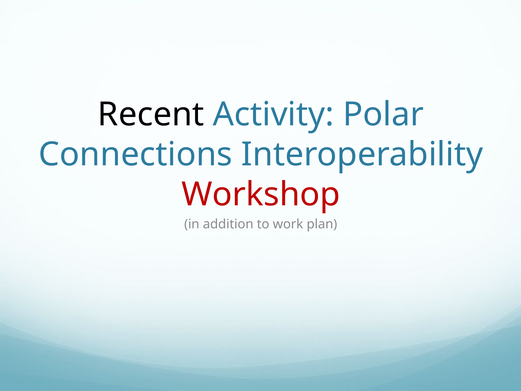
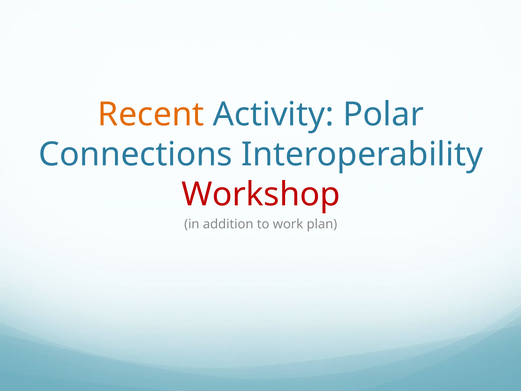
Recent colour: black -> orange
